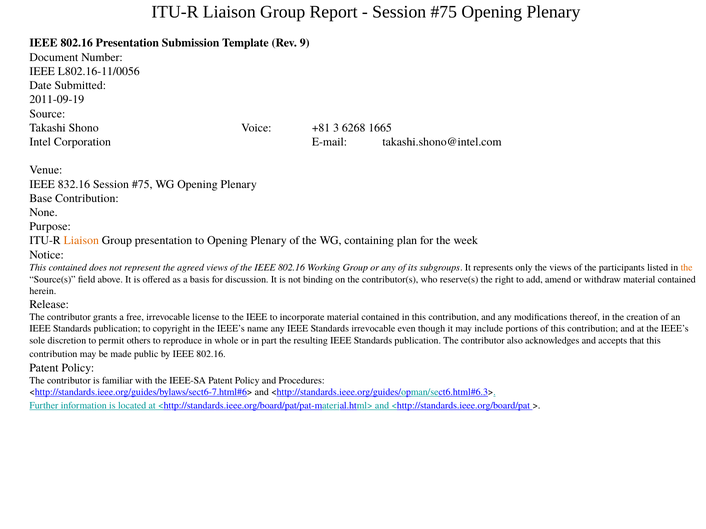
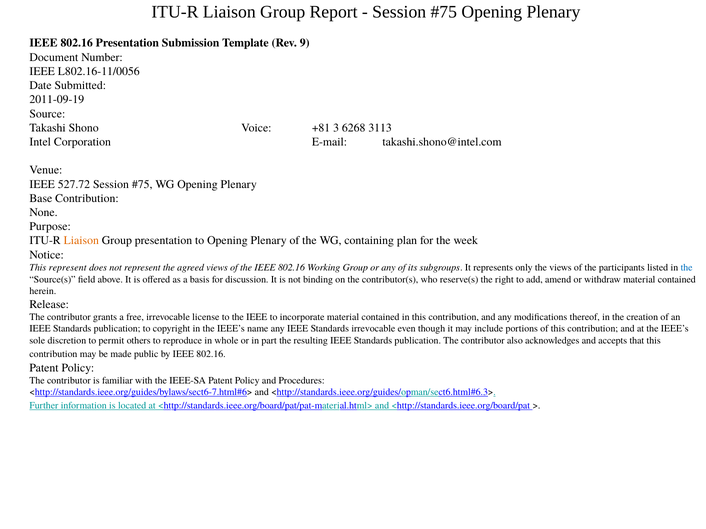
1665: 1665 -> 3113
832.16: 832.16 -> 527.72
This contained: contained -> represent
the at (687, 268) colour: orange -> blue
